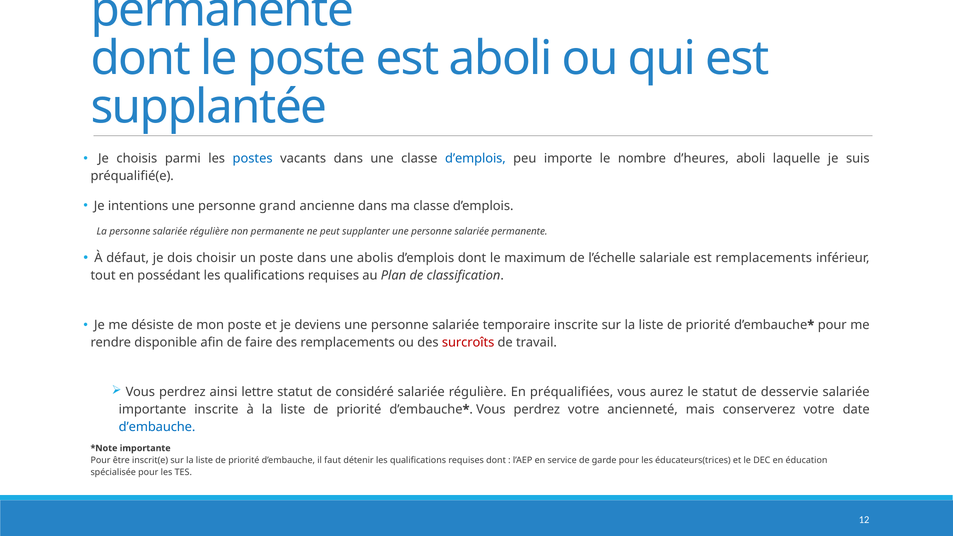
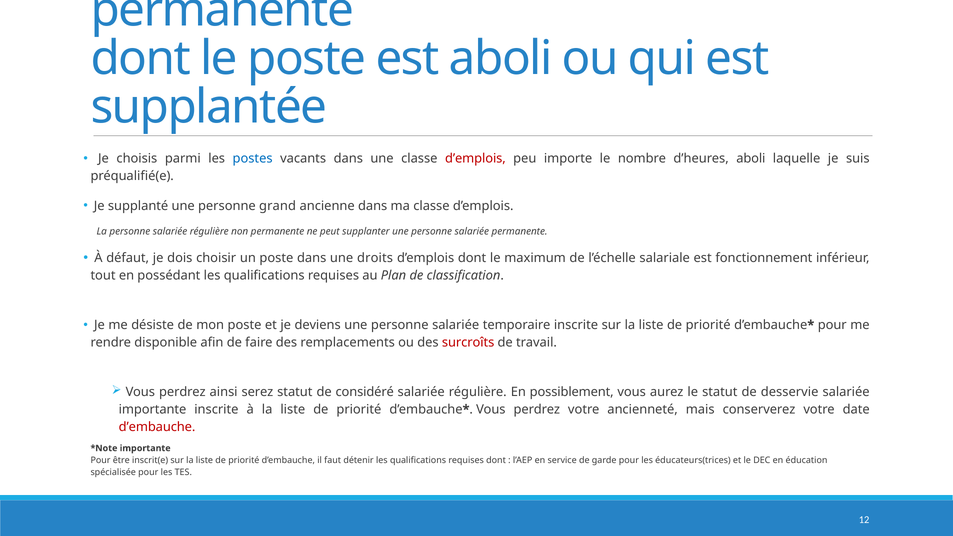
d’emplois at (475, 159) colour: blue -> red
intentions: intentions -> supplanté
abolis: abolis -> droits
est remplacements: remplacements -> fonctionnement
lettre: lettre -> serez
préqualifiées: préqualifiées -> possiblement
d’embauche at (157, 427) colour: blue -> red
